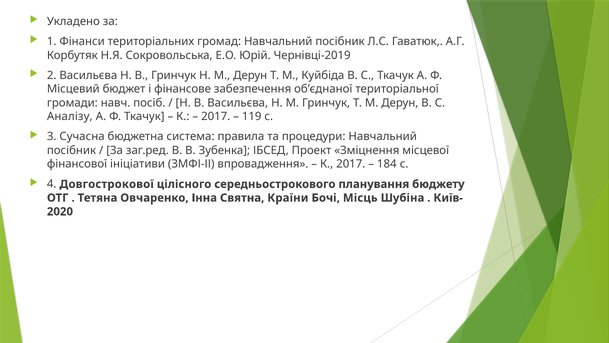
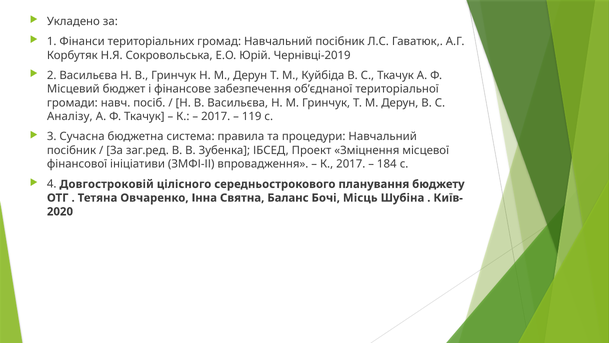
Довгострокової: Довгострокової -> Довгостроковій
Країни: Країни -> Баланс
